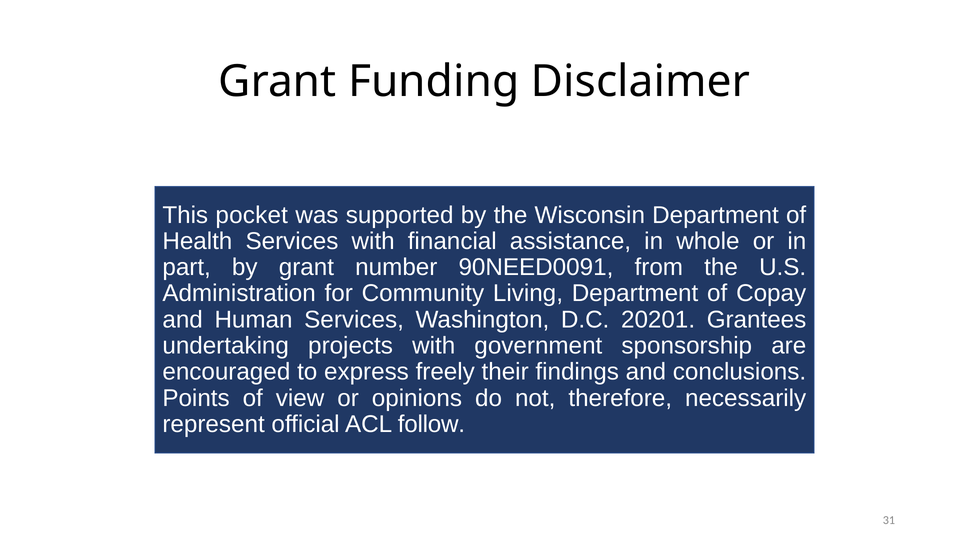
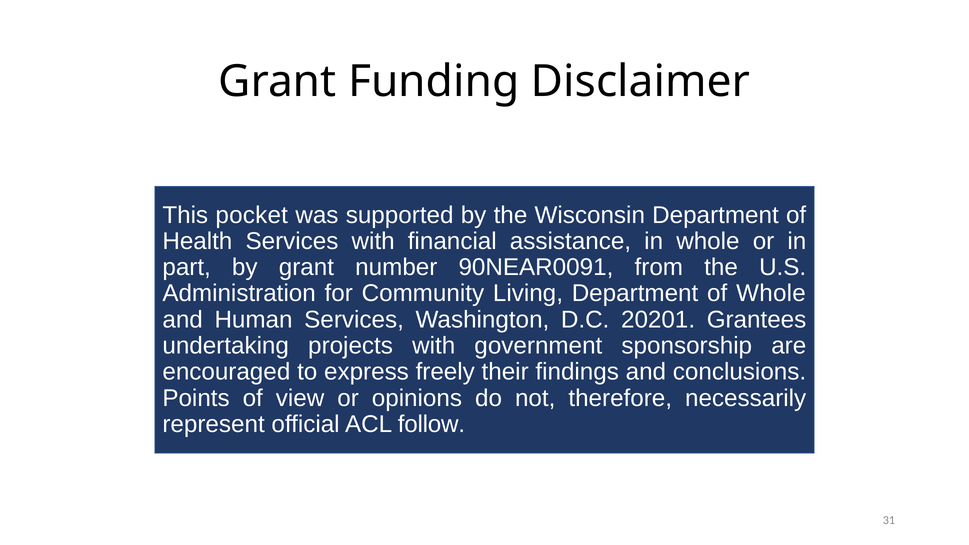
90NEED0091: 90NEED0091 -> 90NEAR0091
of Copay: Copay -> Whole
